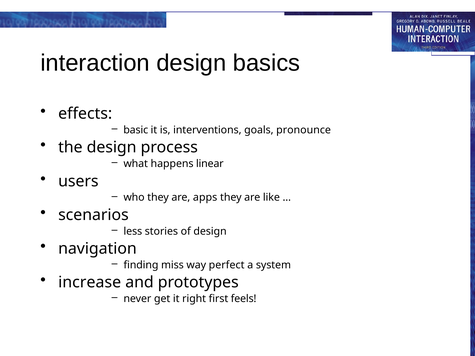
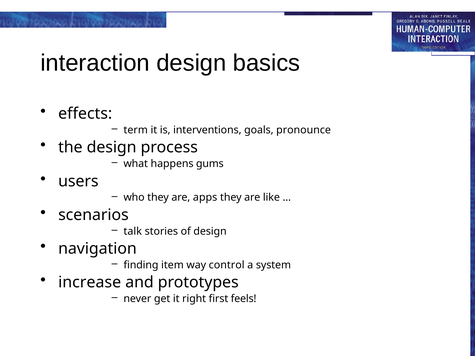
basic: basic -> term
linear: linear -> gums
less: less -> talk
miss: miss -> item
perfect: perfect -> control
